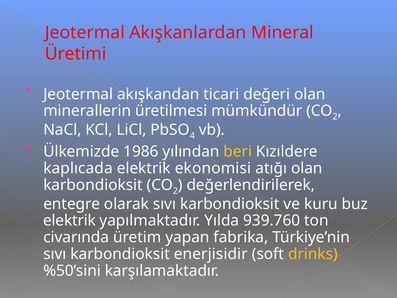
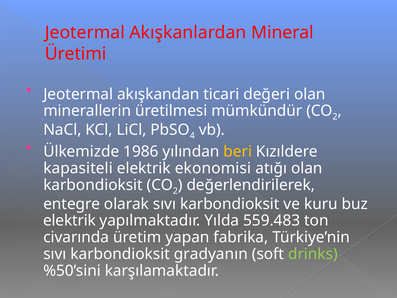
kaplıcada: kaplıcada -> kapasiteli
939.760: 939.760 -> 559.483
enerjisidir: enerjisidir -> gradyanın
drinks colour: yellow -> light green
